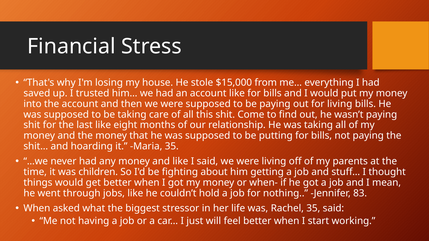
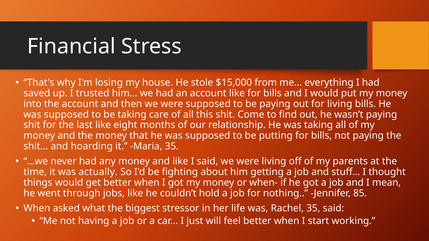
children: children -> actually
83: 83 -> 85
